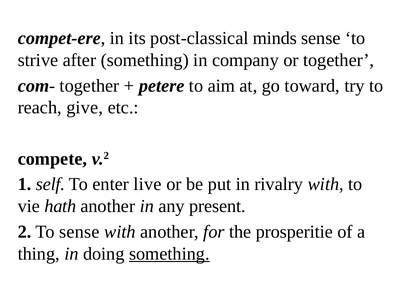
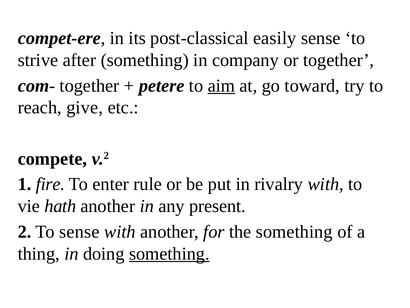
minds: minds -> easily
aim underline: none -> present
self: self -> fire
live: live -> rule
the prosperitie: prosperitie -> something
